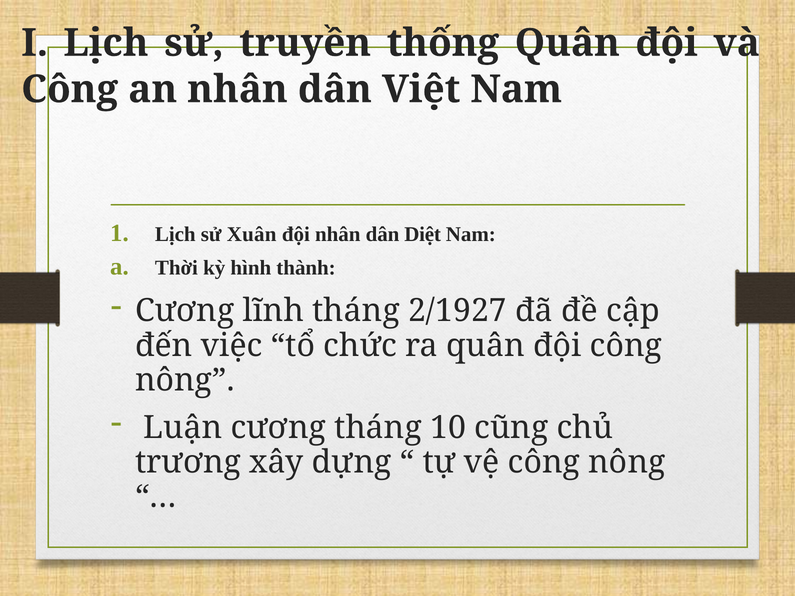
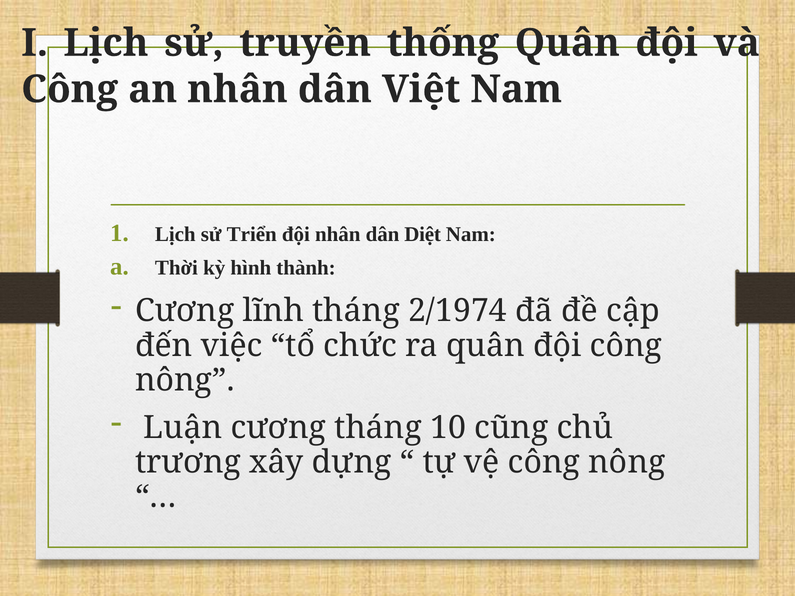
Xuân: Xuân -> Triển
2/1927: 2/1927 -> 2/1974
